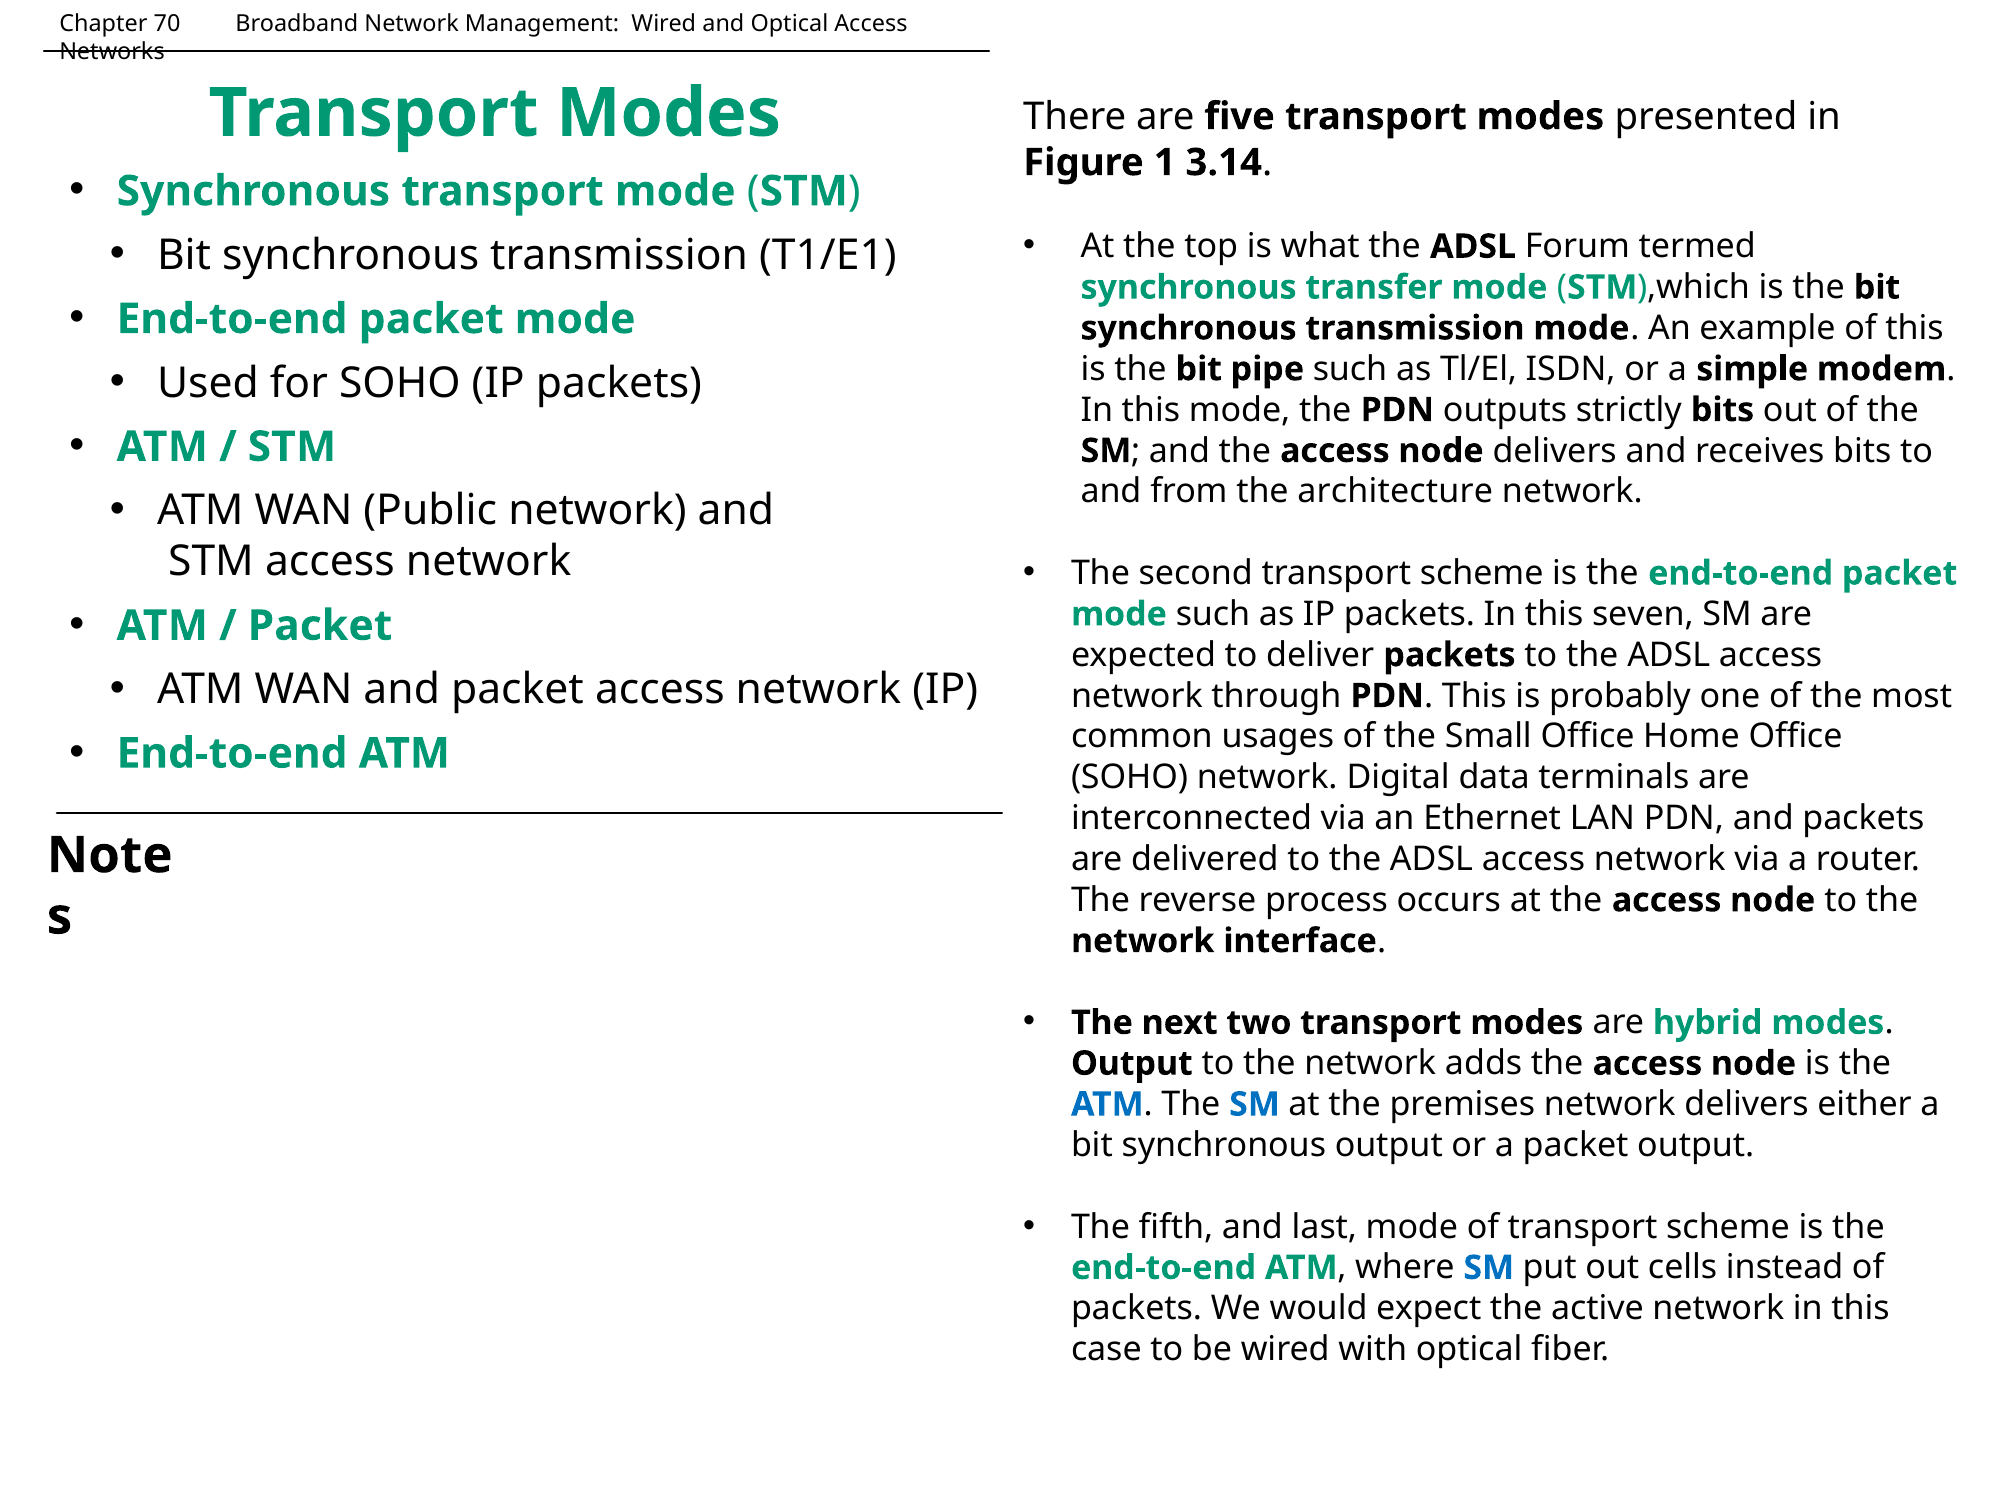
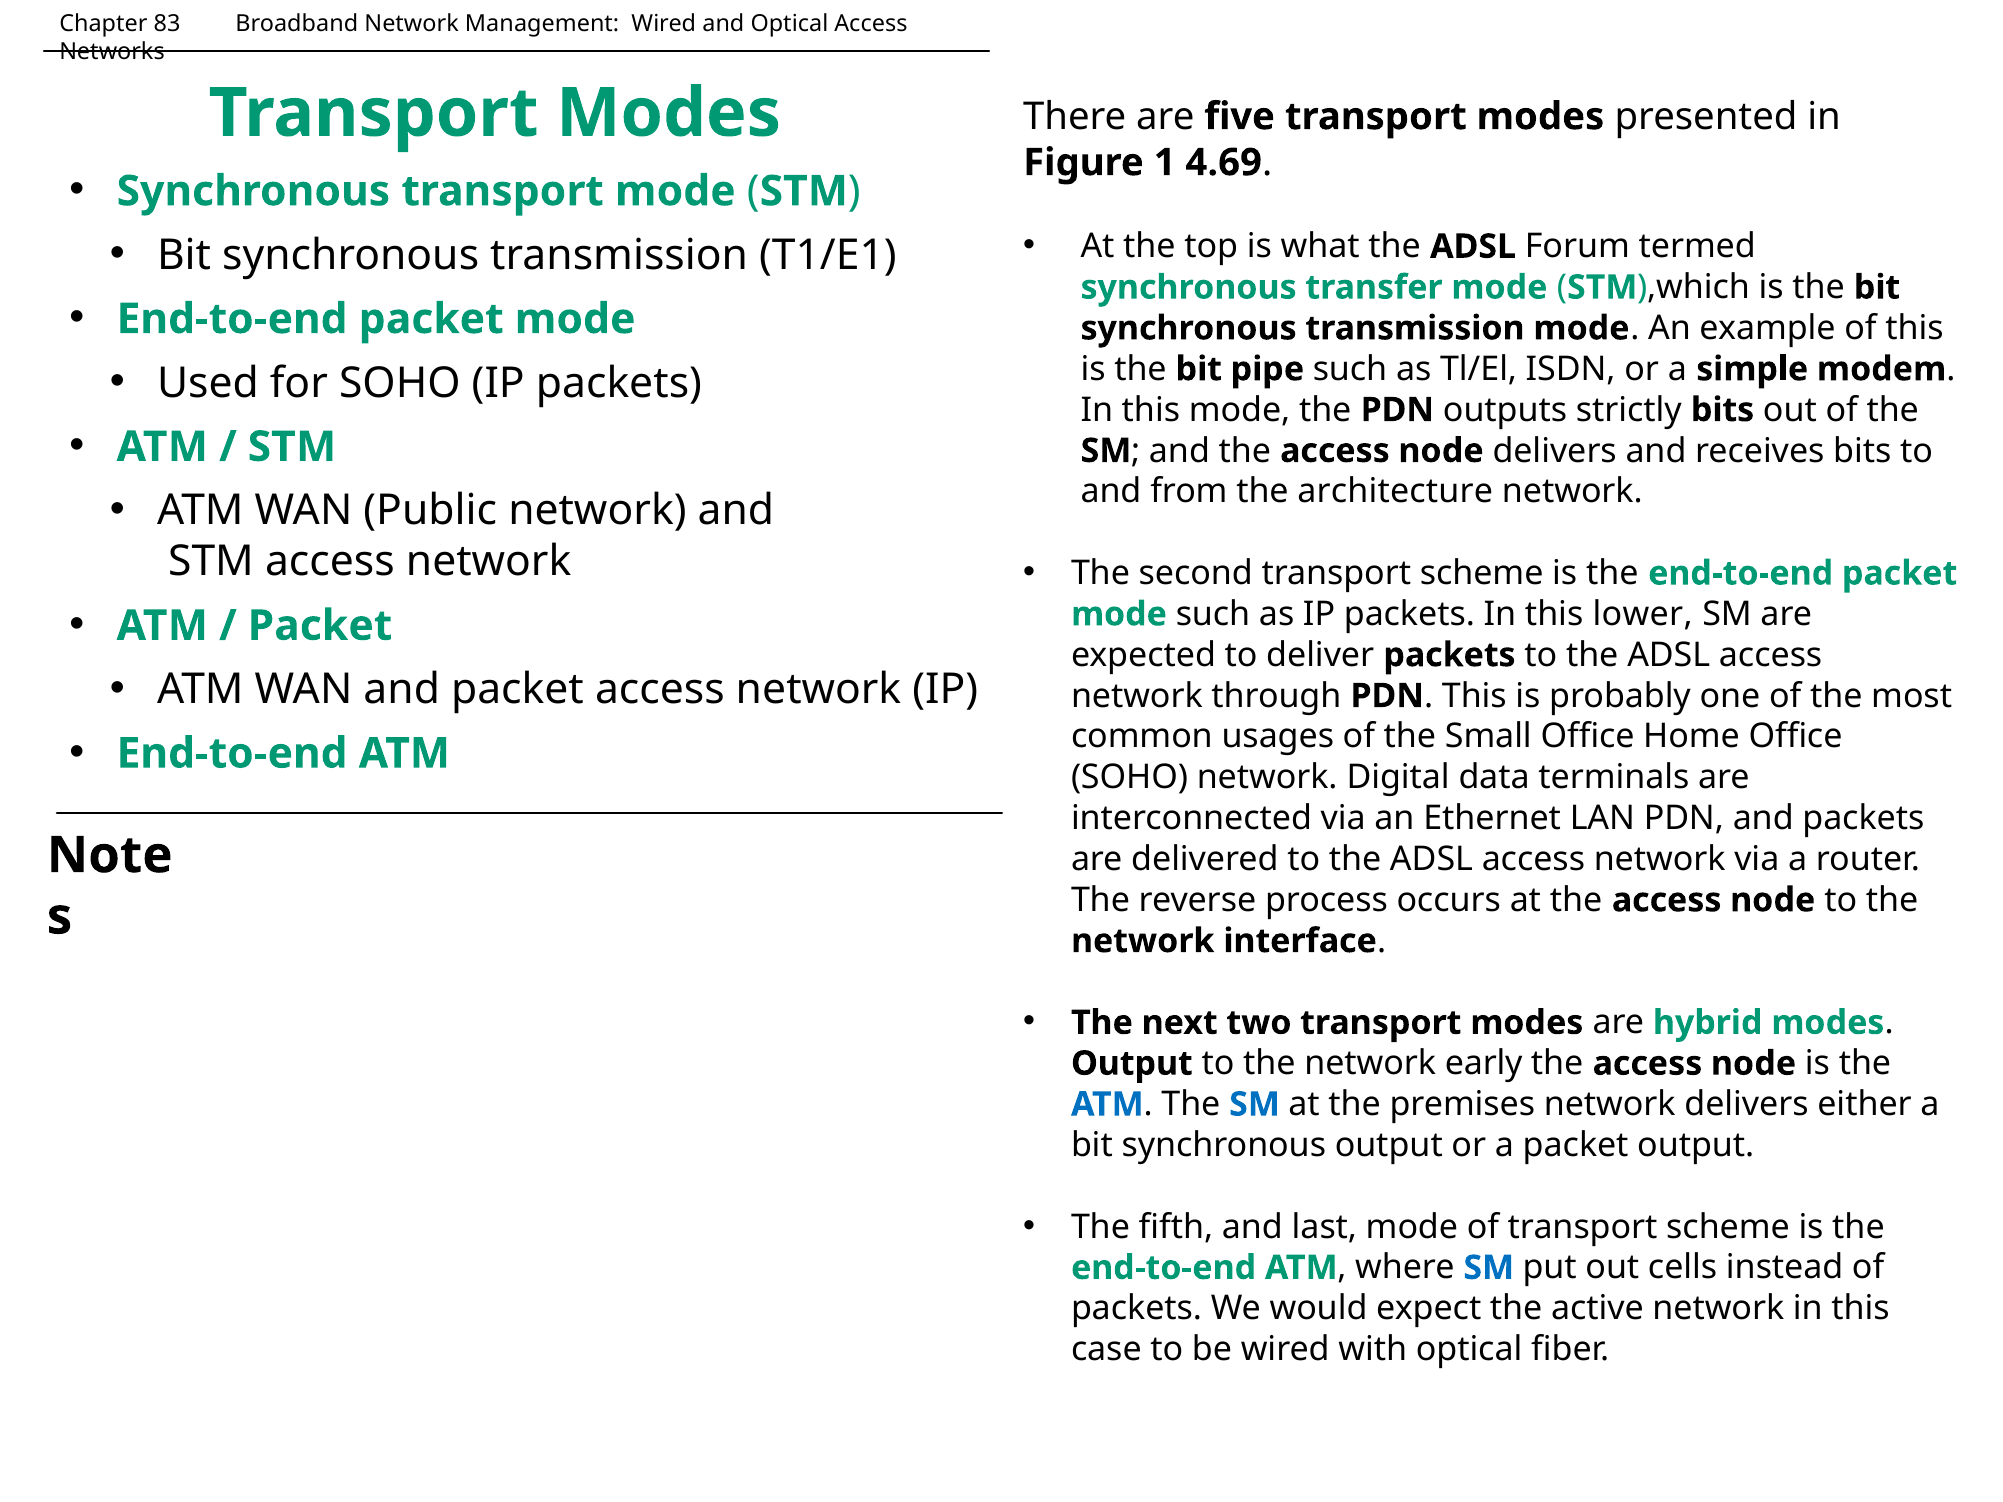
70: 70 -> 83
3.14: 3.14 -> 4.69
seven: seven -> lower
adds: adds -> early
